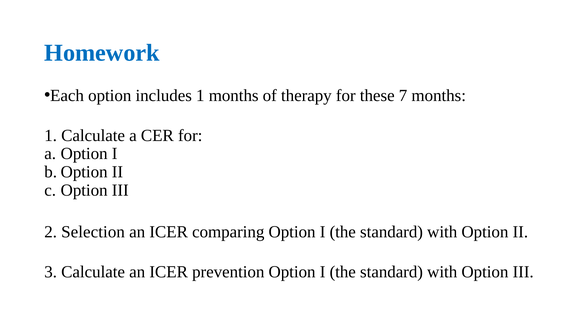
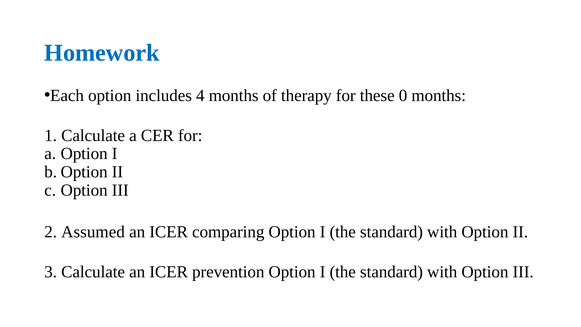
includes 1: 1 -> 4
7: 7 -> 0
Selection: Selection -> Assumed
